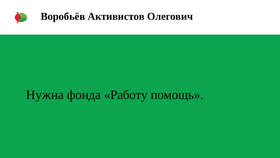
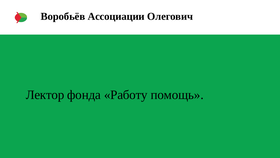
Активистов: Активистов -> Ассоциации
Нужна: Нужна -> Лектор
